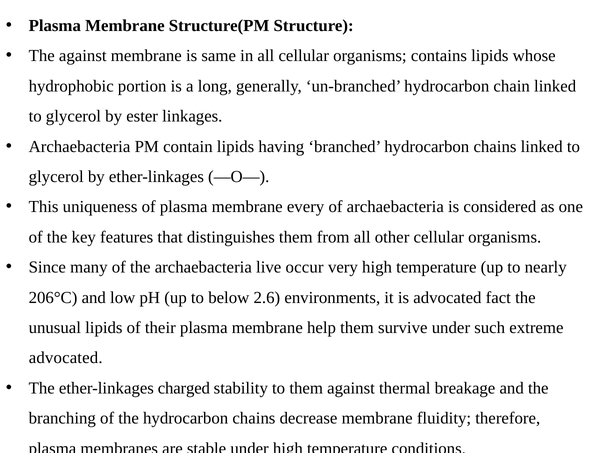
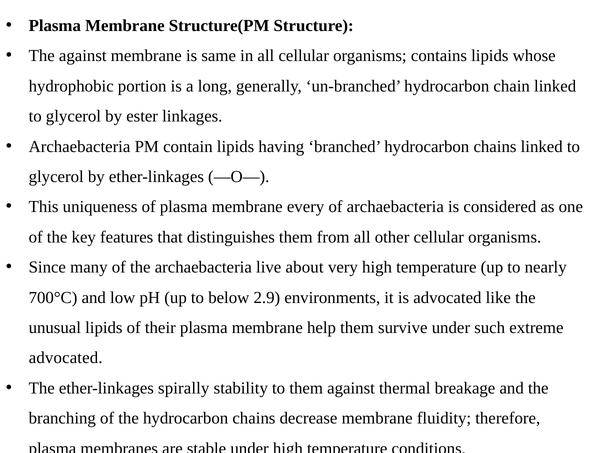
occur: occur -> about
206°C: 206°C -> 700°C
2.6: 2.6 -> 2.9
fact: fact -> like
charged: charged -> spirally
